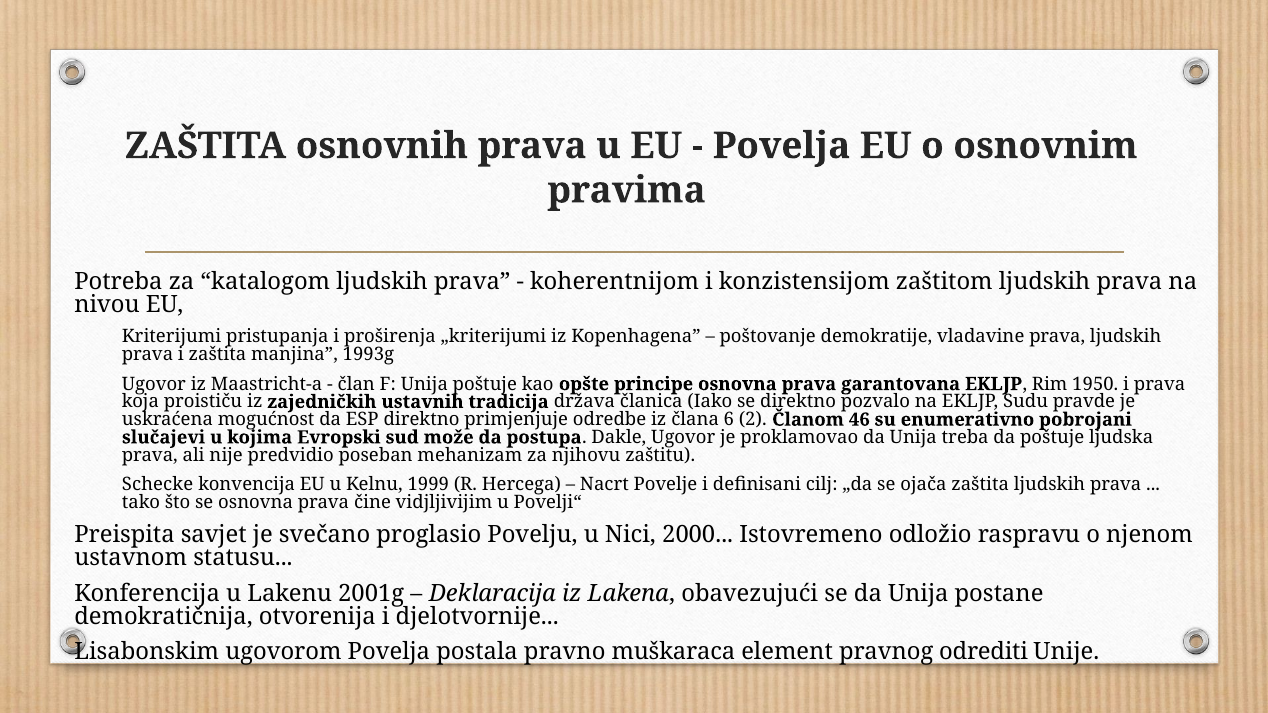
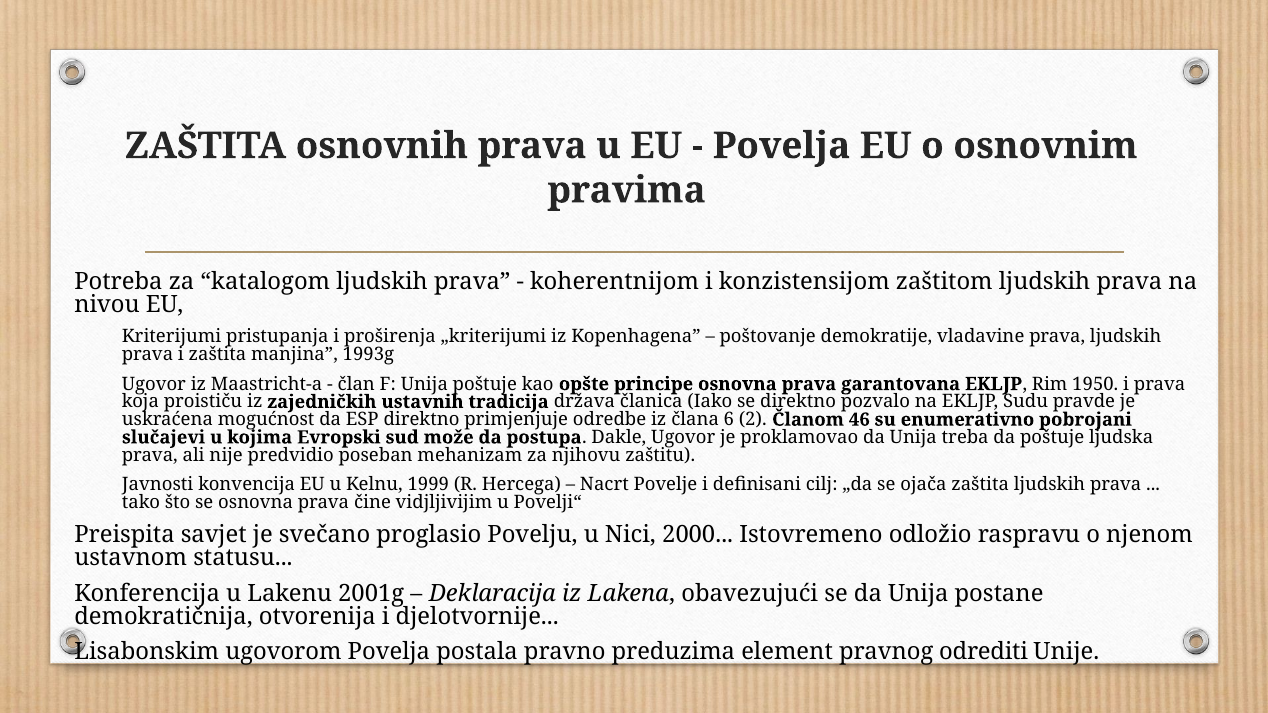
Schecke: Schecke -> Javnosti
muškaraca: muškaraca -> preduzima
